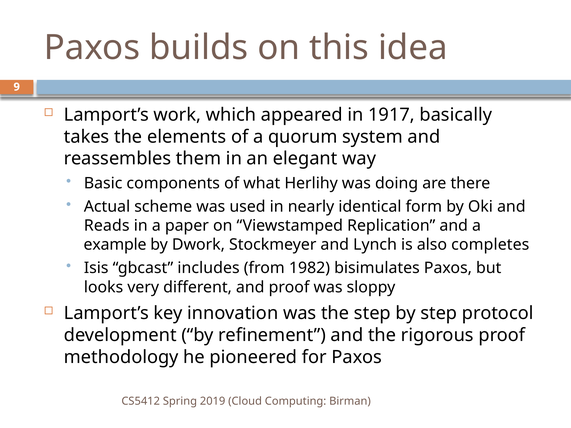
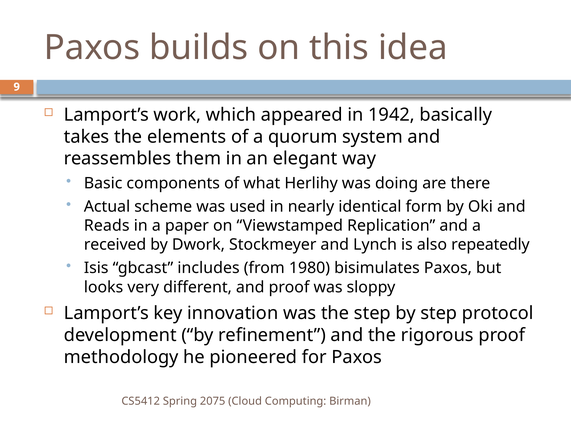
1917: 1917 -> 1942
example: example -> received
completes: completes -> repeatedly
1982: 1982 -> 1980
2019: 2019 -> 2075
